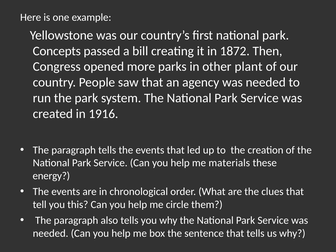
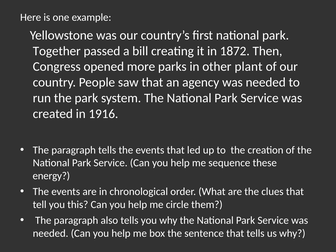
Concepts: Concepts -> Together
materials: materials -> sequence
